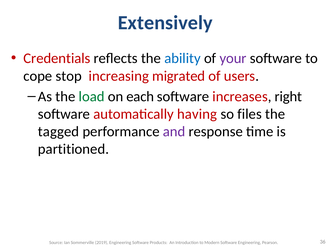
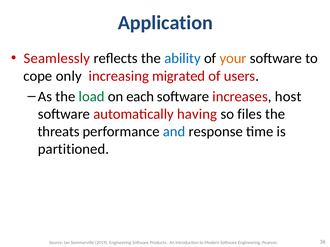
Extensively: Extensively -> Application
Credentials: Credentials -> Seamlessly
your colour: purple -> orange
stop: stop -> only
right: right -> host
tagged: tagged -> threats
and colour: purple -> blue
